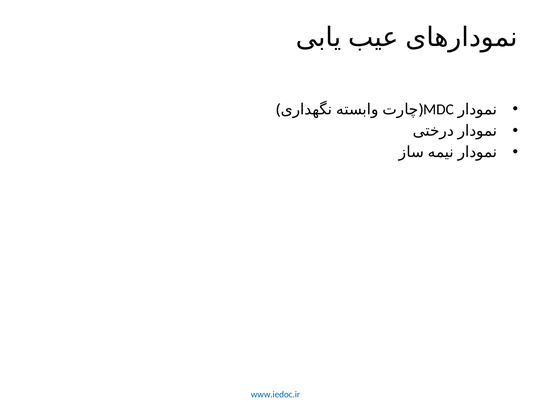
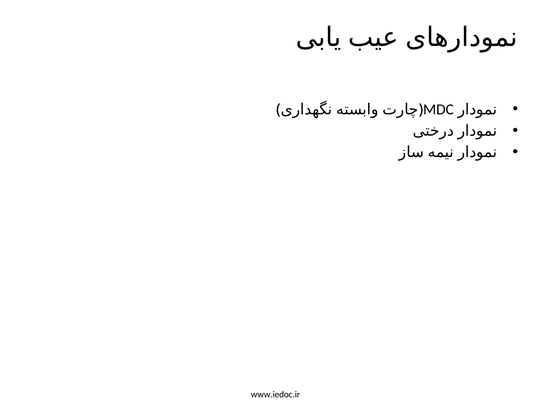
www.iedoc.ir colour: blue -> black
